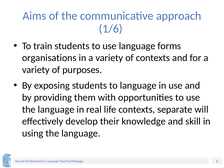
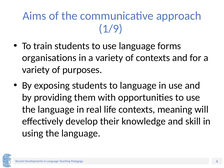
1/6: 1/6 -> 1/9
separate: separate -> meaning
